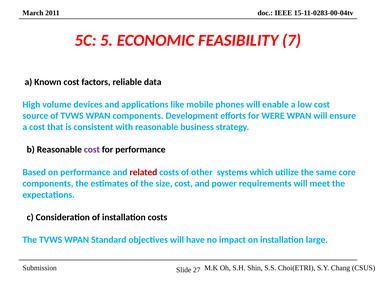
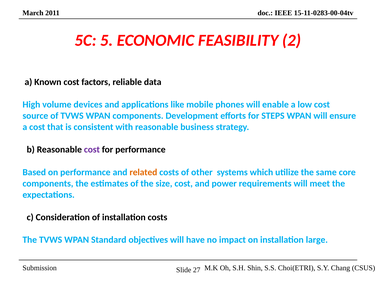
7: 7 -> 2
WERE: WERE -> STEPS
related colour: red -> orange
